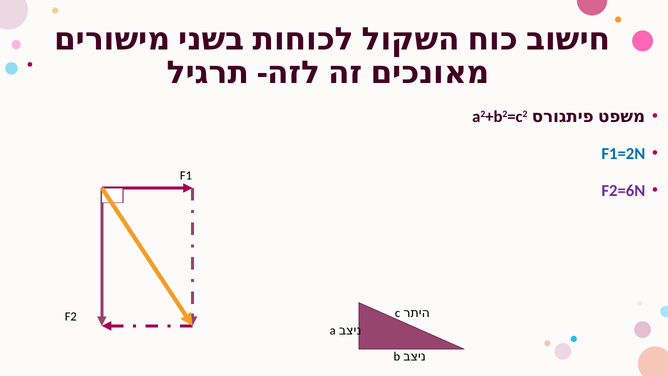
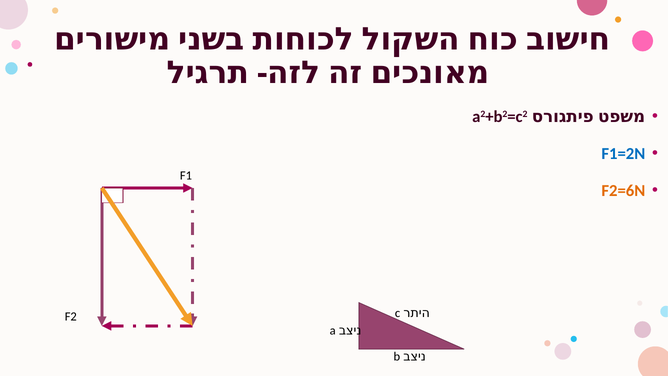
F2=6N colour: purple -> orange
